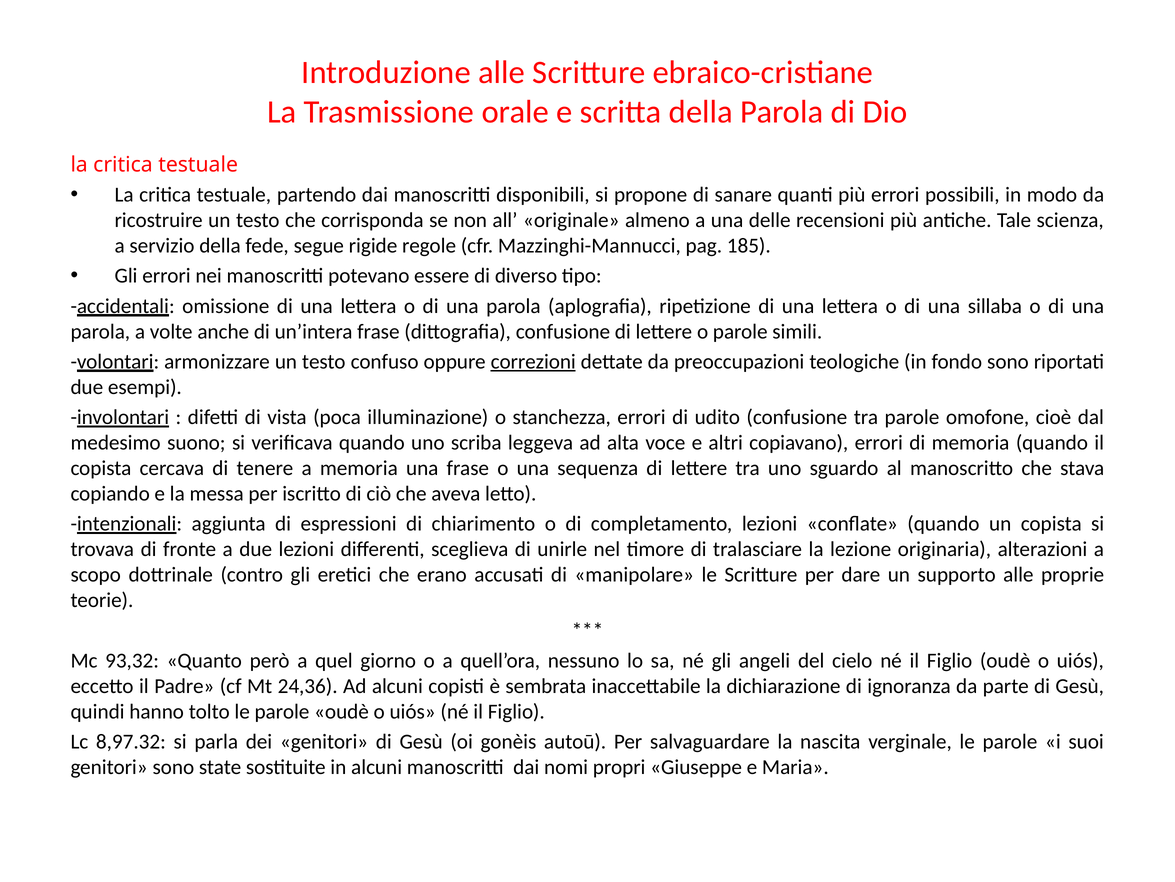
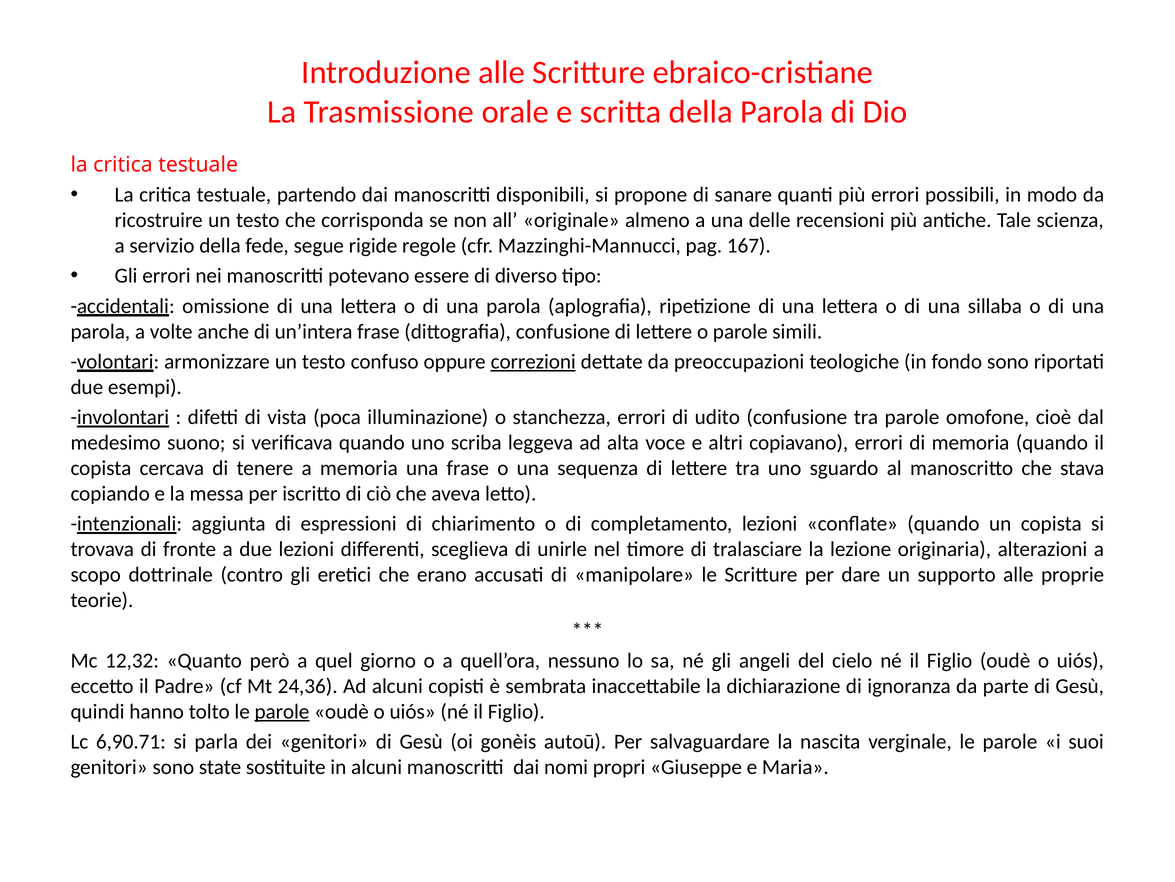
185: 185 -> 167
93,32: 93,32 -> 12,32
parole at (282, 711) underline: none -> present
8,97.32: 8,97.32 -> 6,90.71
